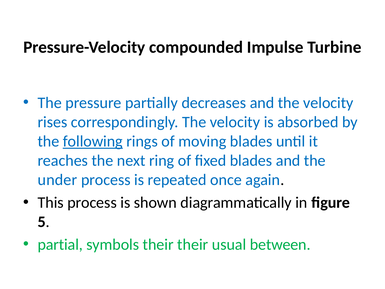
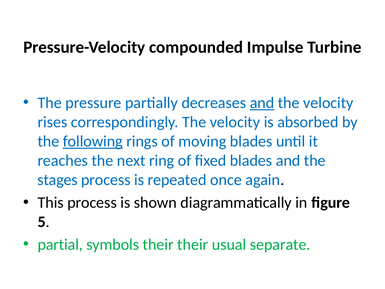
and at (262, 103) underline: none -> present
under: under -> stages
between: between -> separate
